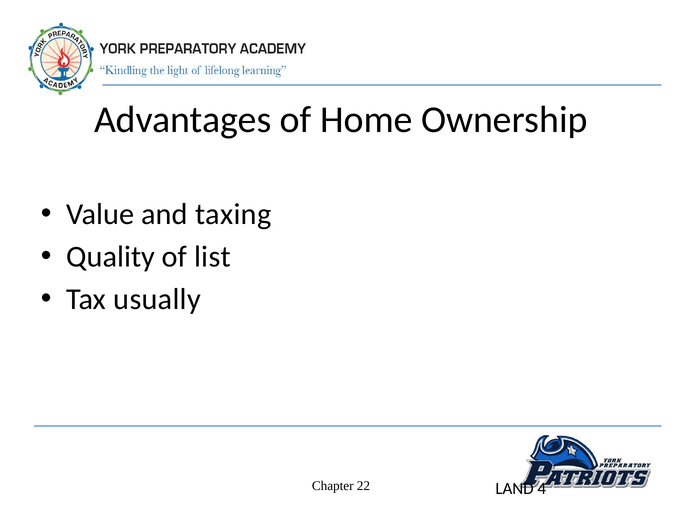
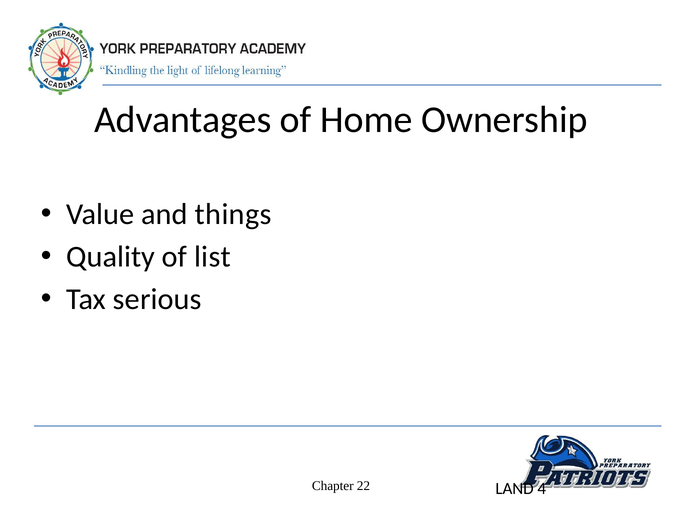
taxing: taxing -> things
usually: usually -> serious
